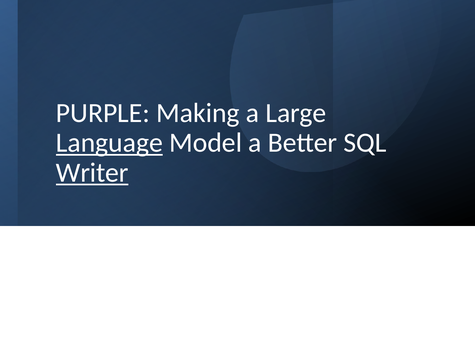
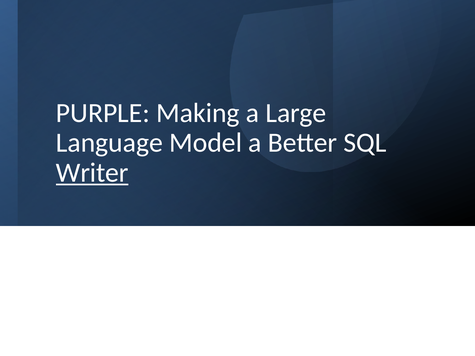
Language underline: present -> none
